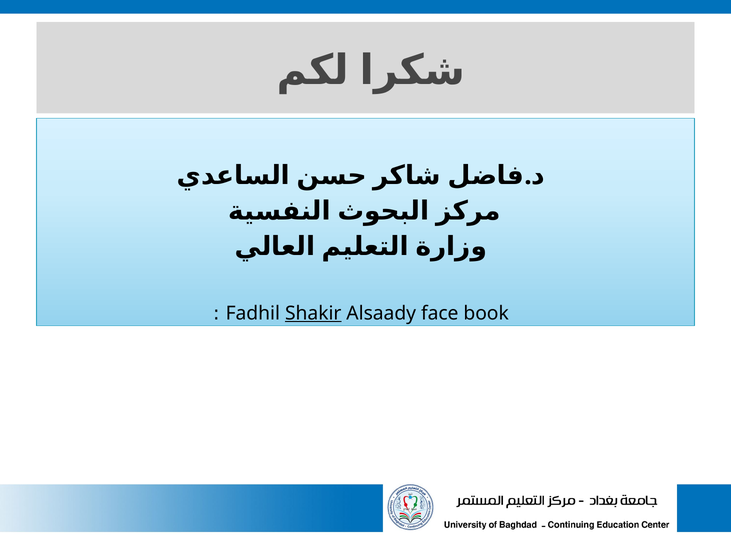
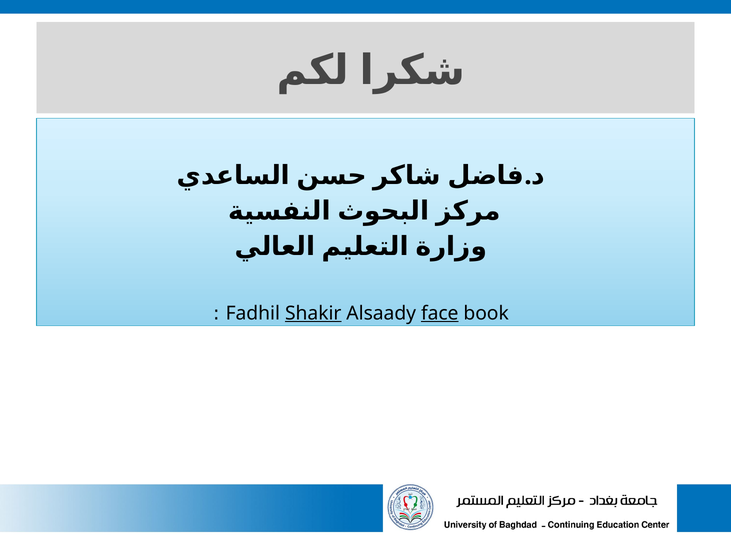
face underline: none -> present
